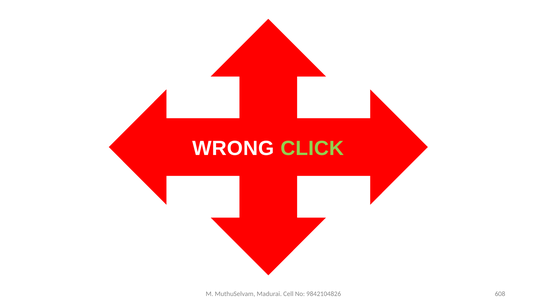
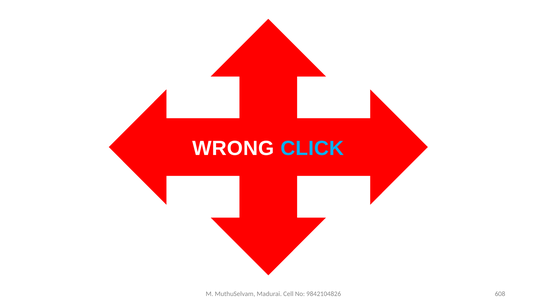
CLICK colour: light green -> light blue
